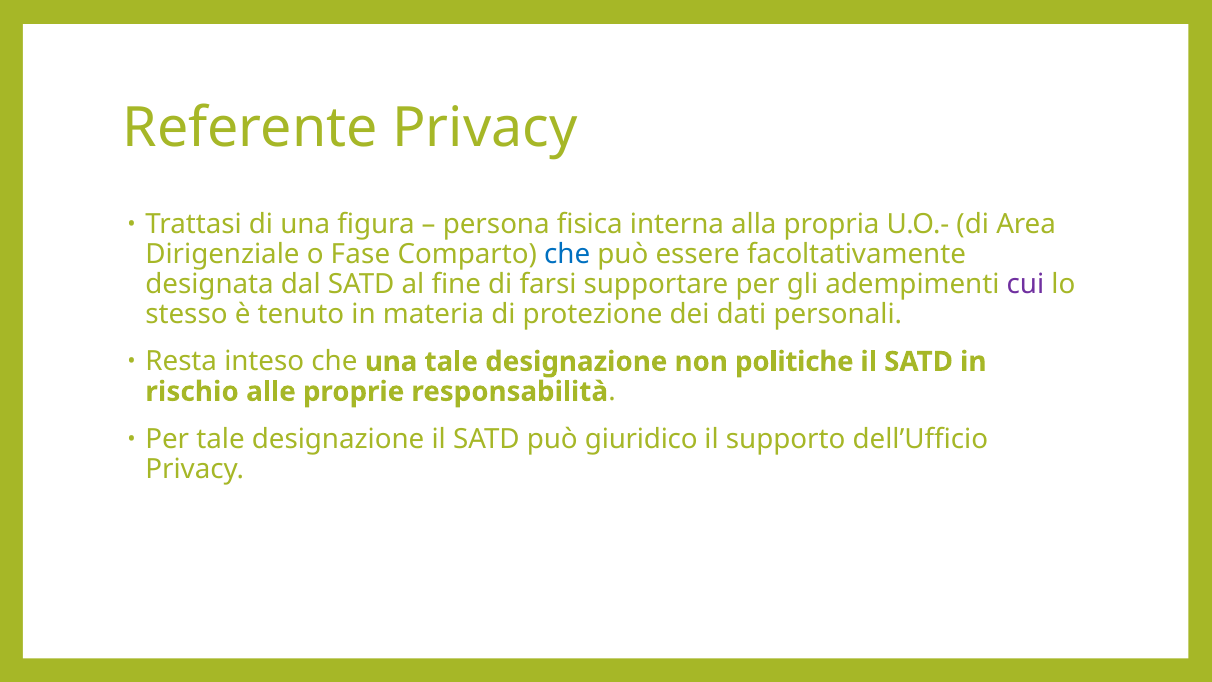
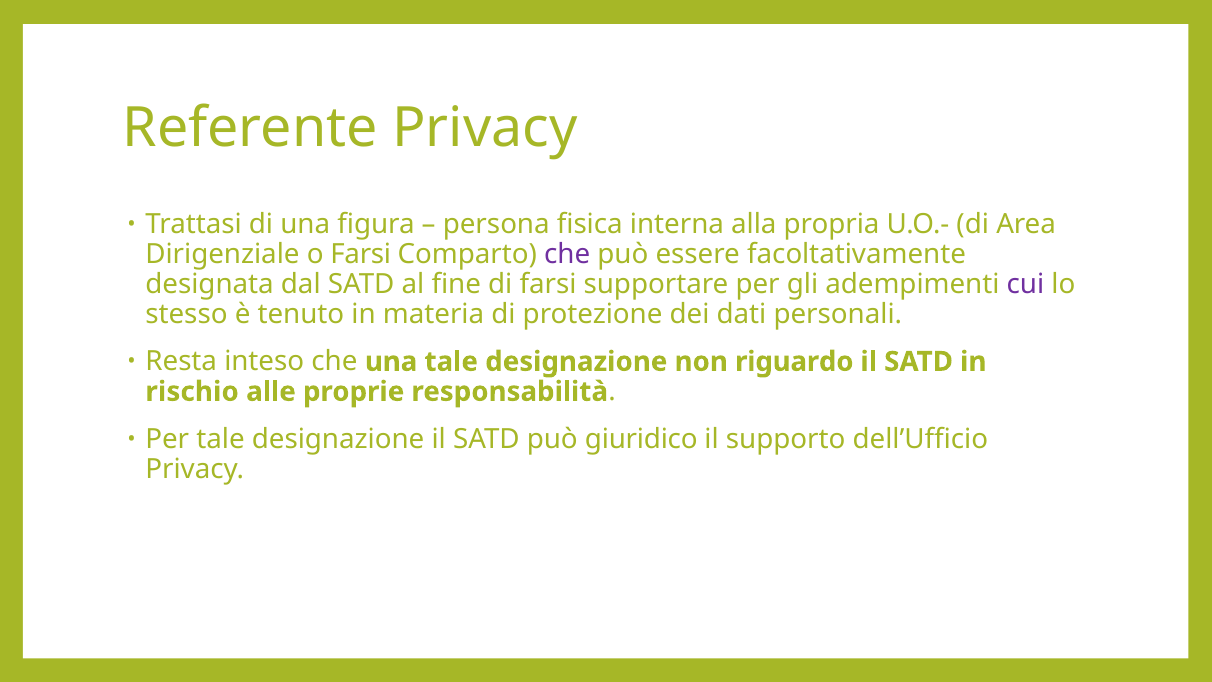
o Fase: Fase -> Farsi
che at (567, 254) colour: blue -> purple
politiche: politiche -> riguardo
